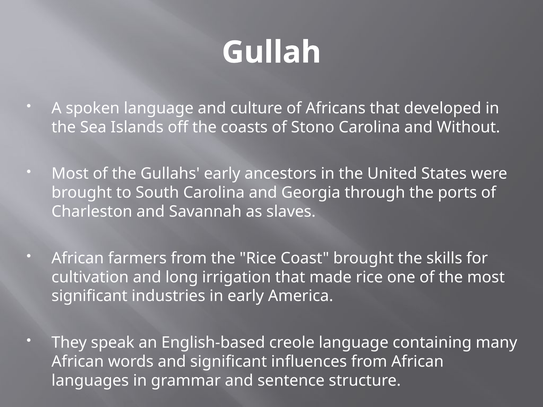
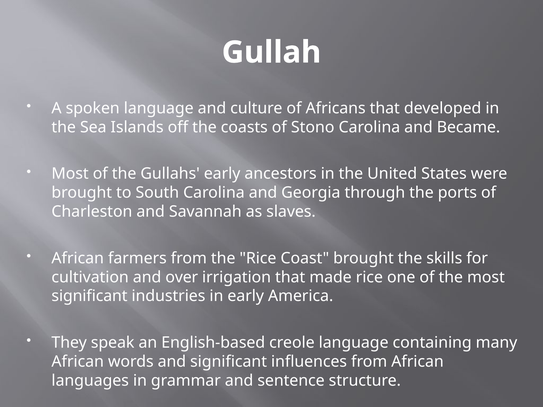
Without: Without -> Became
long: long -> over
